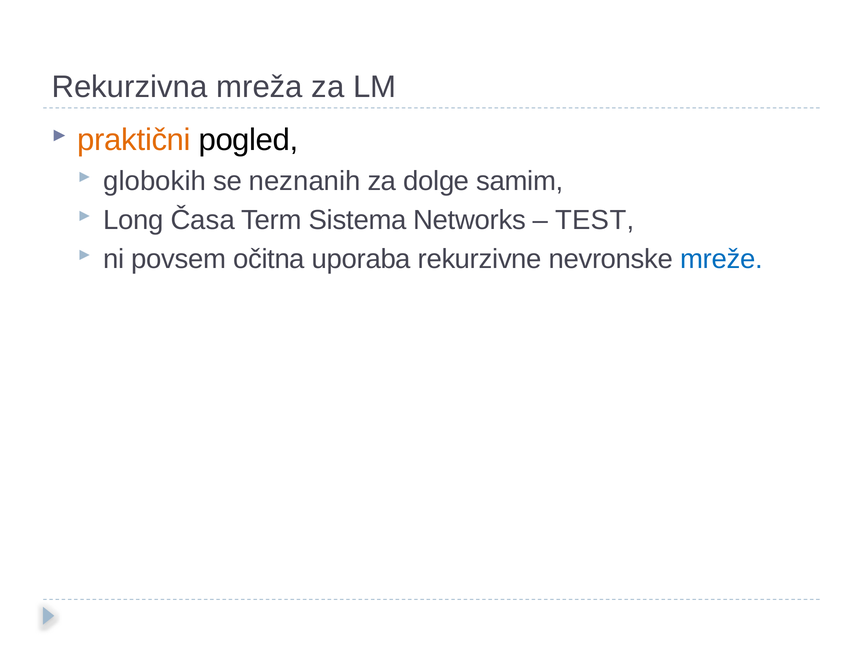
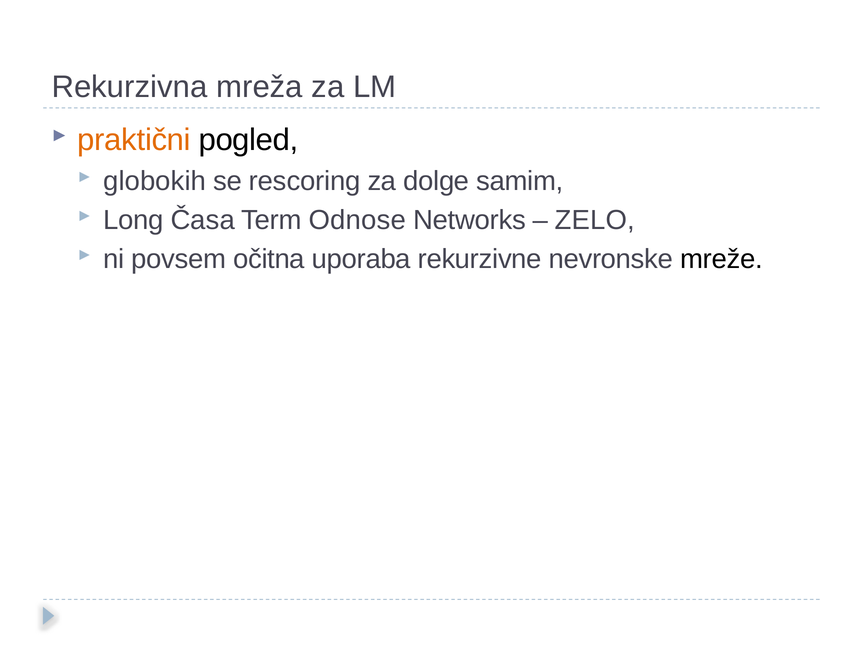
neznanih: neznanih -> rescoring
Sistema: Sistema -> Odnose
TEST: TEST -> ZELO
mreže colour: blue -> black
